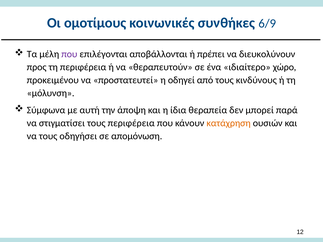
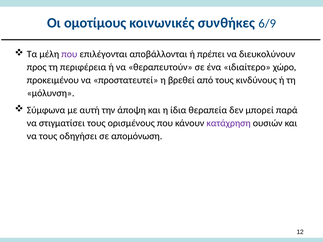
οδηγεί: οδηγεί -> βρεθεί
τους περιφέρεια: περιφέρεια -> ορισμένους
κατάχρηση colour: orange -> purple
